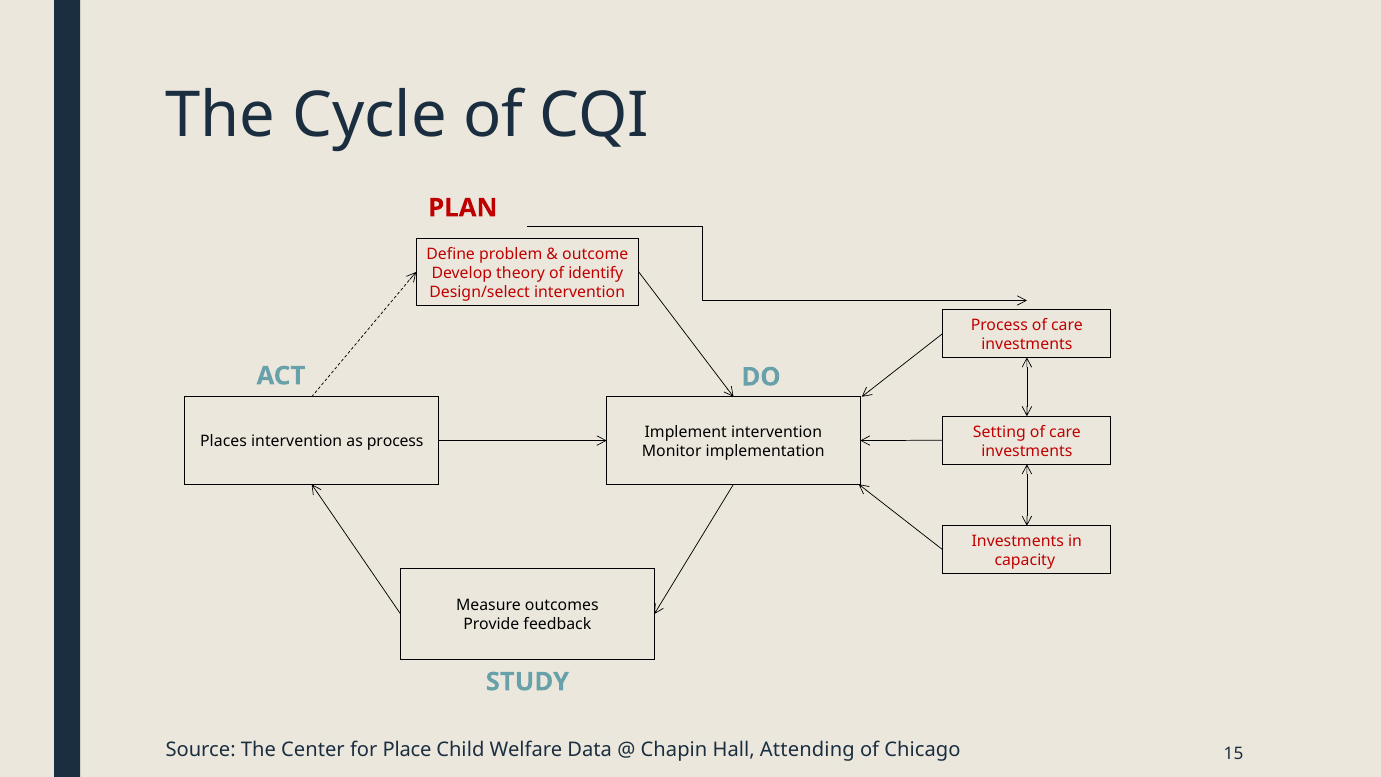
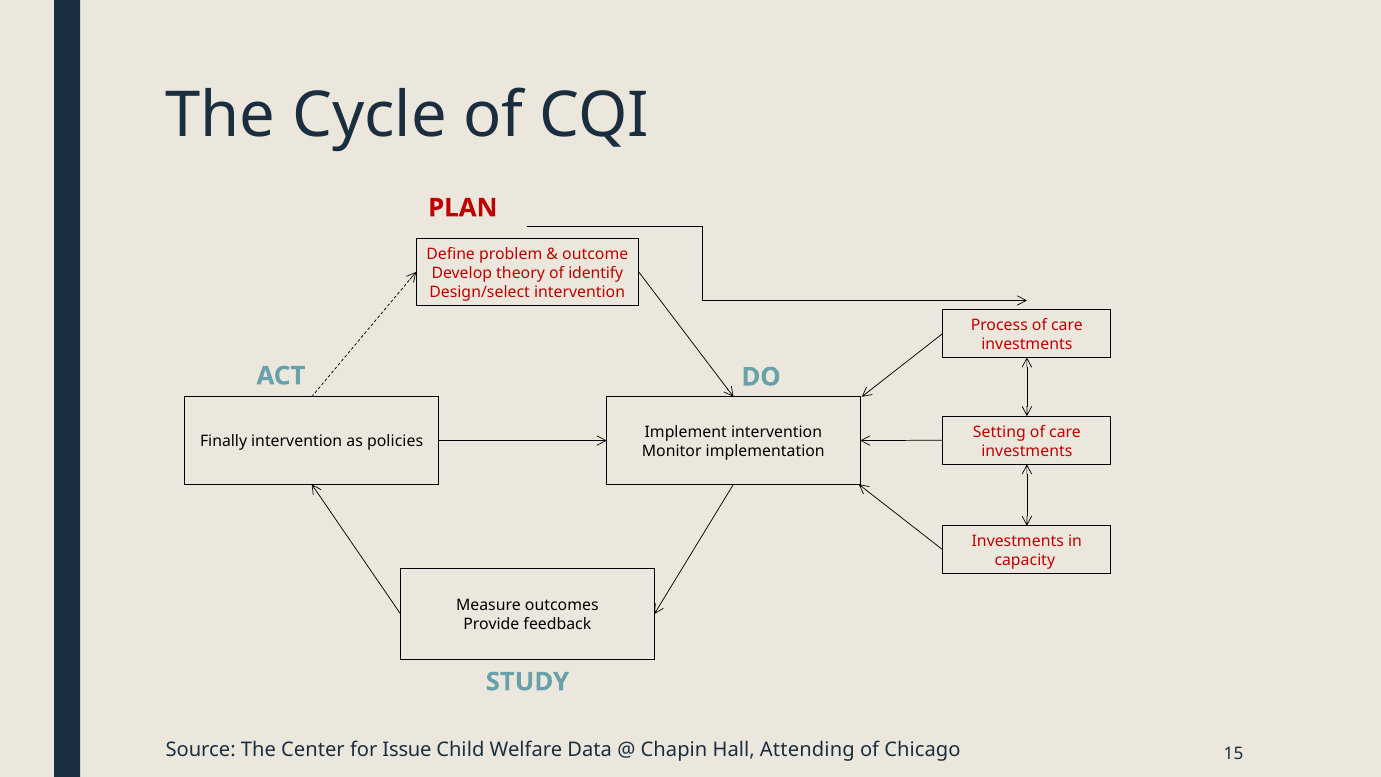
Places: Places -> Finally
as process: process -> policies
Place: Place -> Issue
